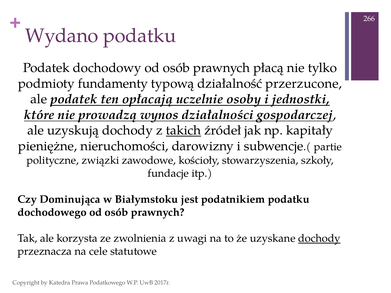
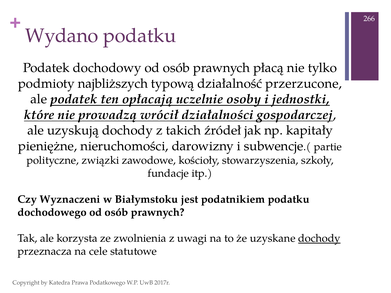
fundamenty: fundamenty -> najbliższych
wynos: wynos -> wrócił
takich underline: present -> none
Dominująca: Dominująca -> Wyznaczeni
